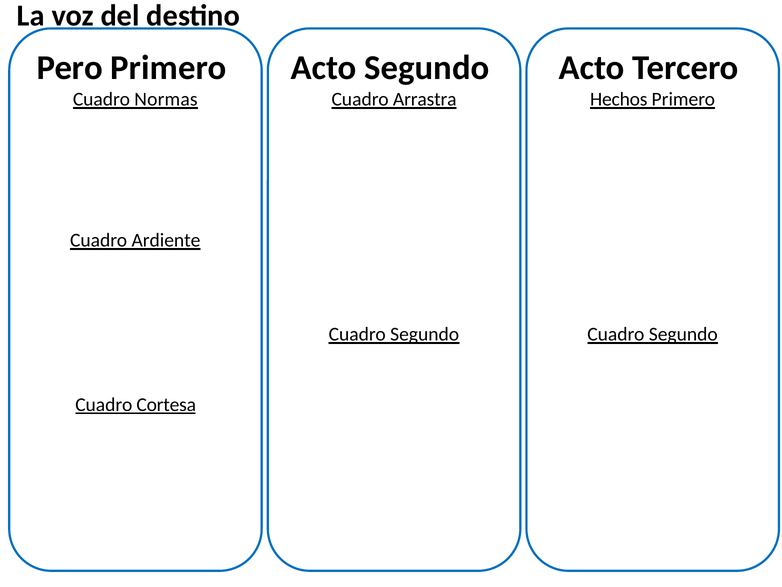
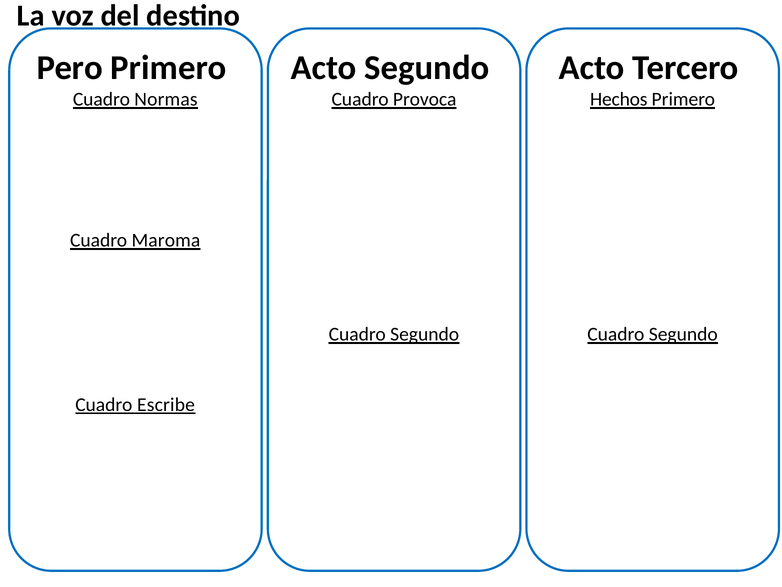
Arrastra: Arrastra -> Provoca
Ardiente: Ardiente -> Maroma
Cortesa: Cortesa -> Escribe
